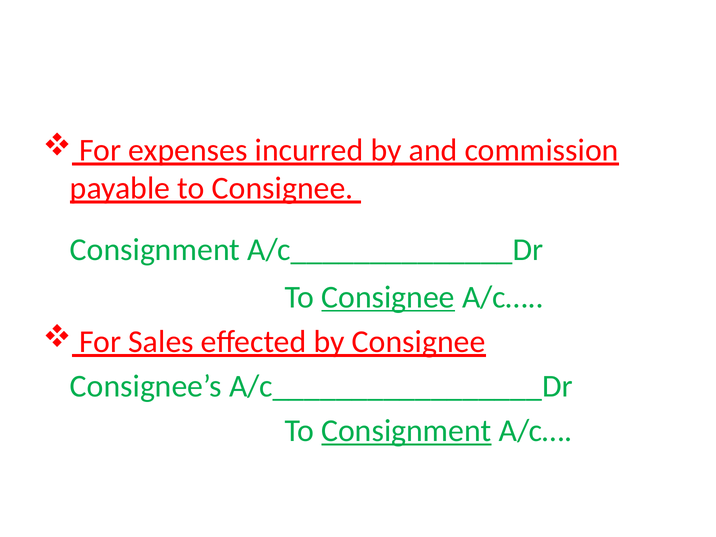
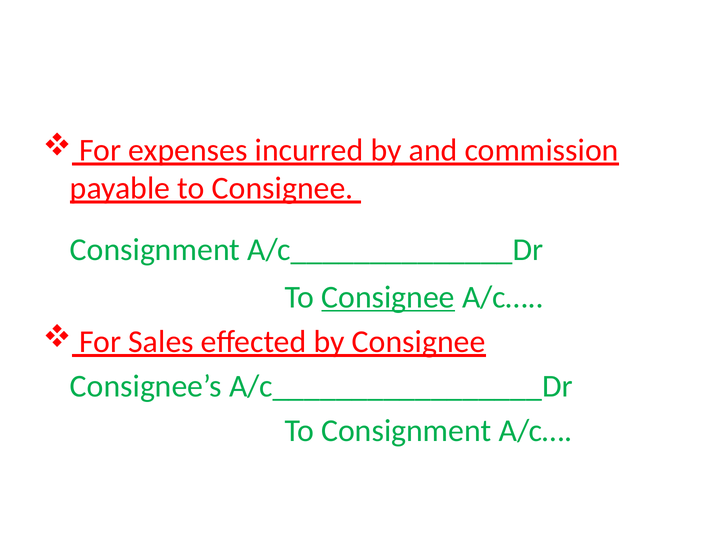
Consignment at (406, 431) underline: present -> none
